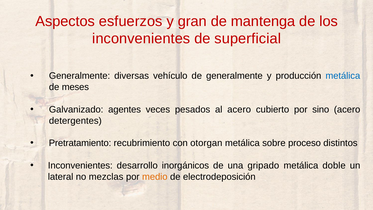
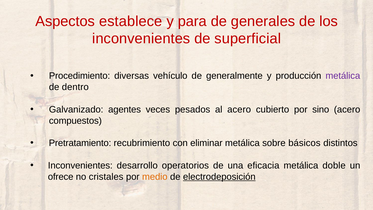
esfuerzos: esfuerzos -> establece
gran: gran -> para
mantenga: mantenga -> generales
Generalmente at (80, 76): Generalmente -> Procedimiento
metálica at (343, 76) colour: blue -> purple
meses: meses -> dentro
detergentes: detergentes -> compuestos
otorgan: otorgan -> eliminar
proceso: proceso -> básicos
inorgánicos: inorgánicos -> operatorios
gripado: gripado -> eficacia
lateral: lateral -> ofrece
mezclas: mezclas -> cristales
electrodeposición underline: none -> present
